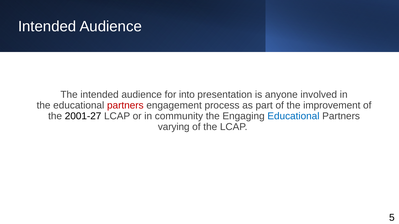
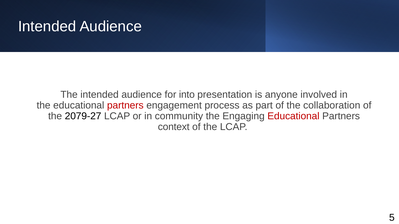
improvement: improvement -> collaboration
2001-27: 2001-27 -> 2079-27
Educational at (293, 116) colour: blue -> red
varying: varying -> context
